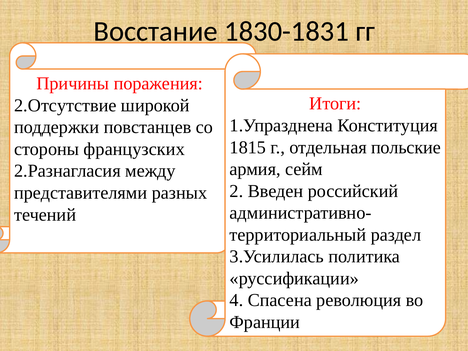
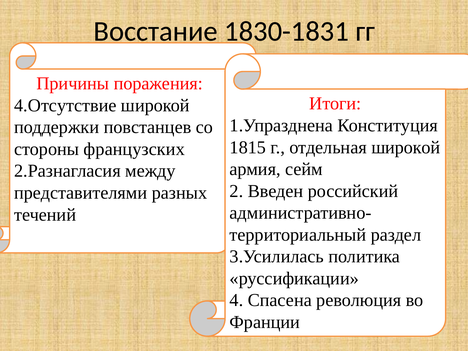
2.Отсутствие: 2.Отсутствие -> 4.Отсутствие
отдельная польские: польские -> широкой
